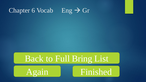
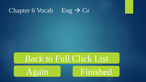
Bring: Bring -> Click
